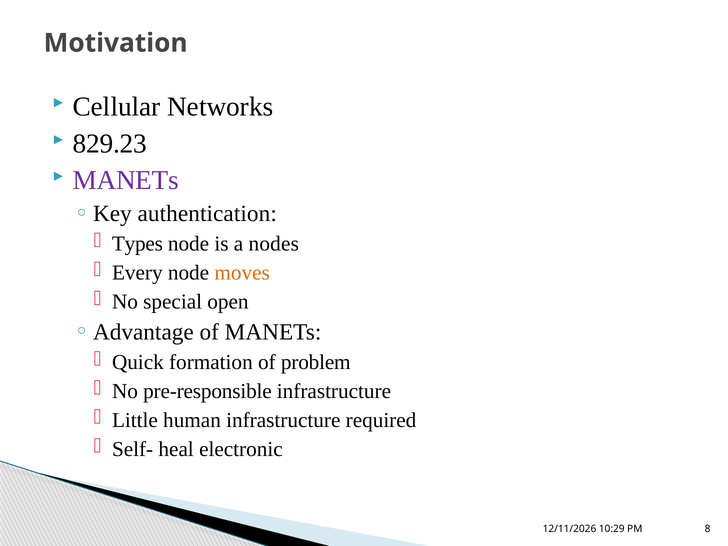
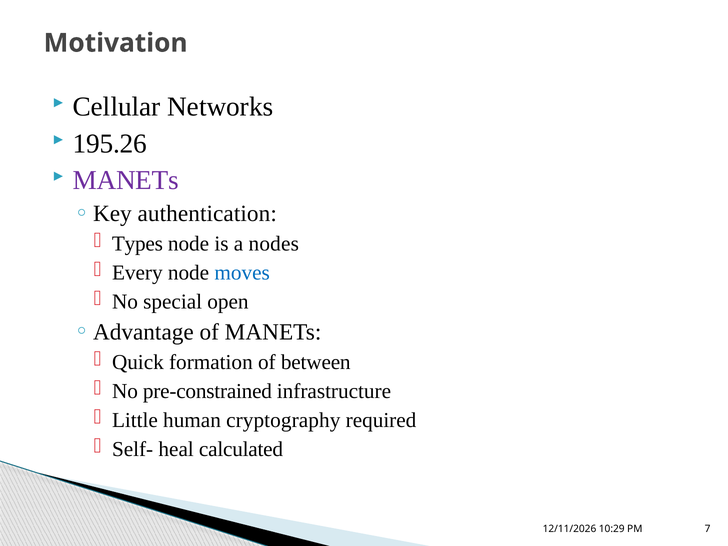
829.23: 829.23 -> 195.26
moves colour: orange -> blue
problem: problem -> between
pre-responsible: pre-responsible -> pre-constrained
human infrastructure: infrastructure -> cryptography
electronic: electronic -> calculated
8: 8 -> 7
